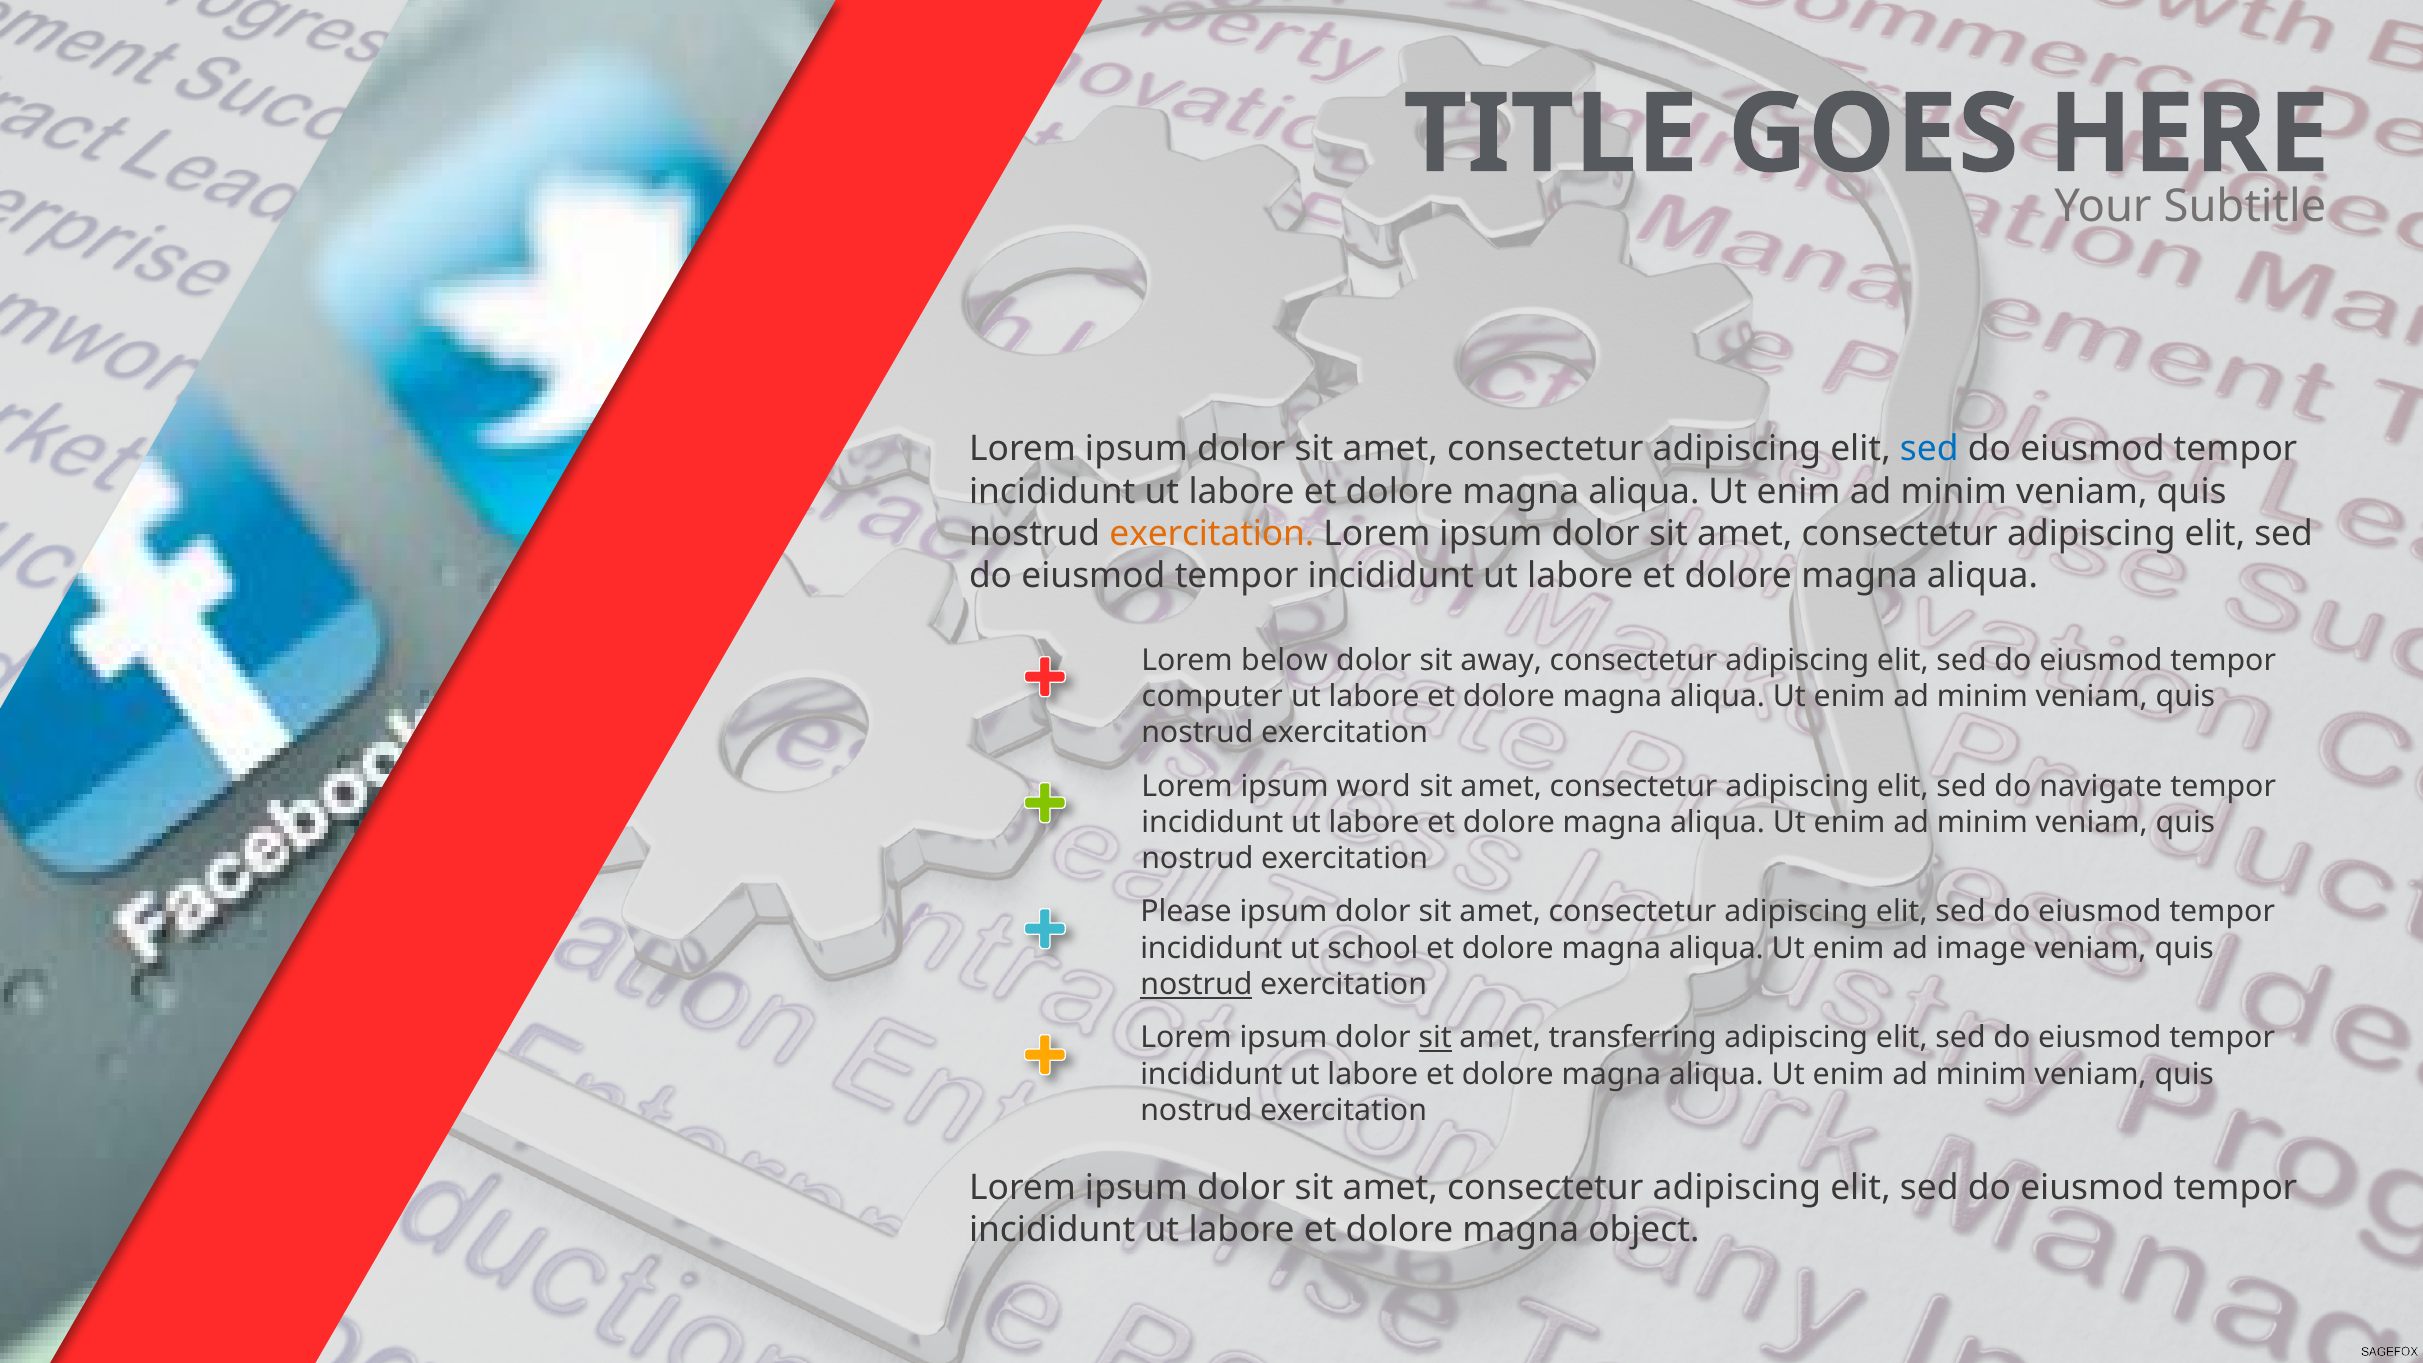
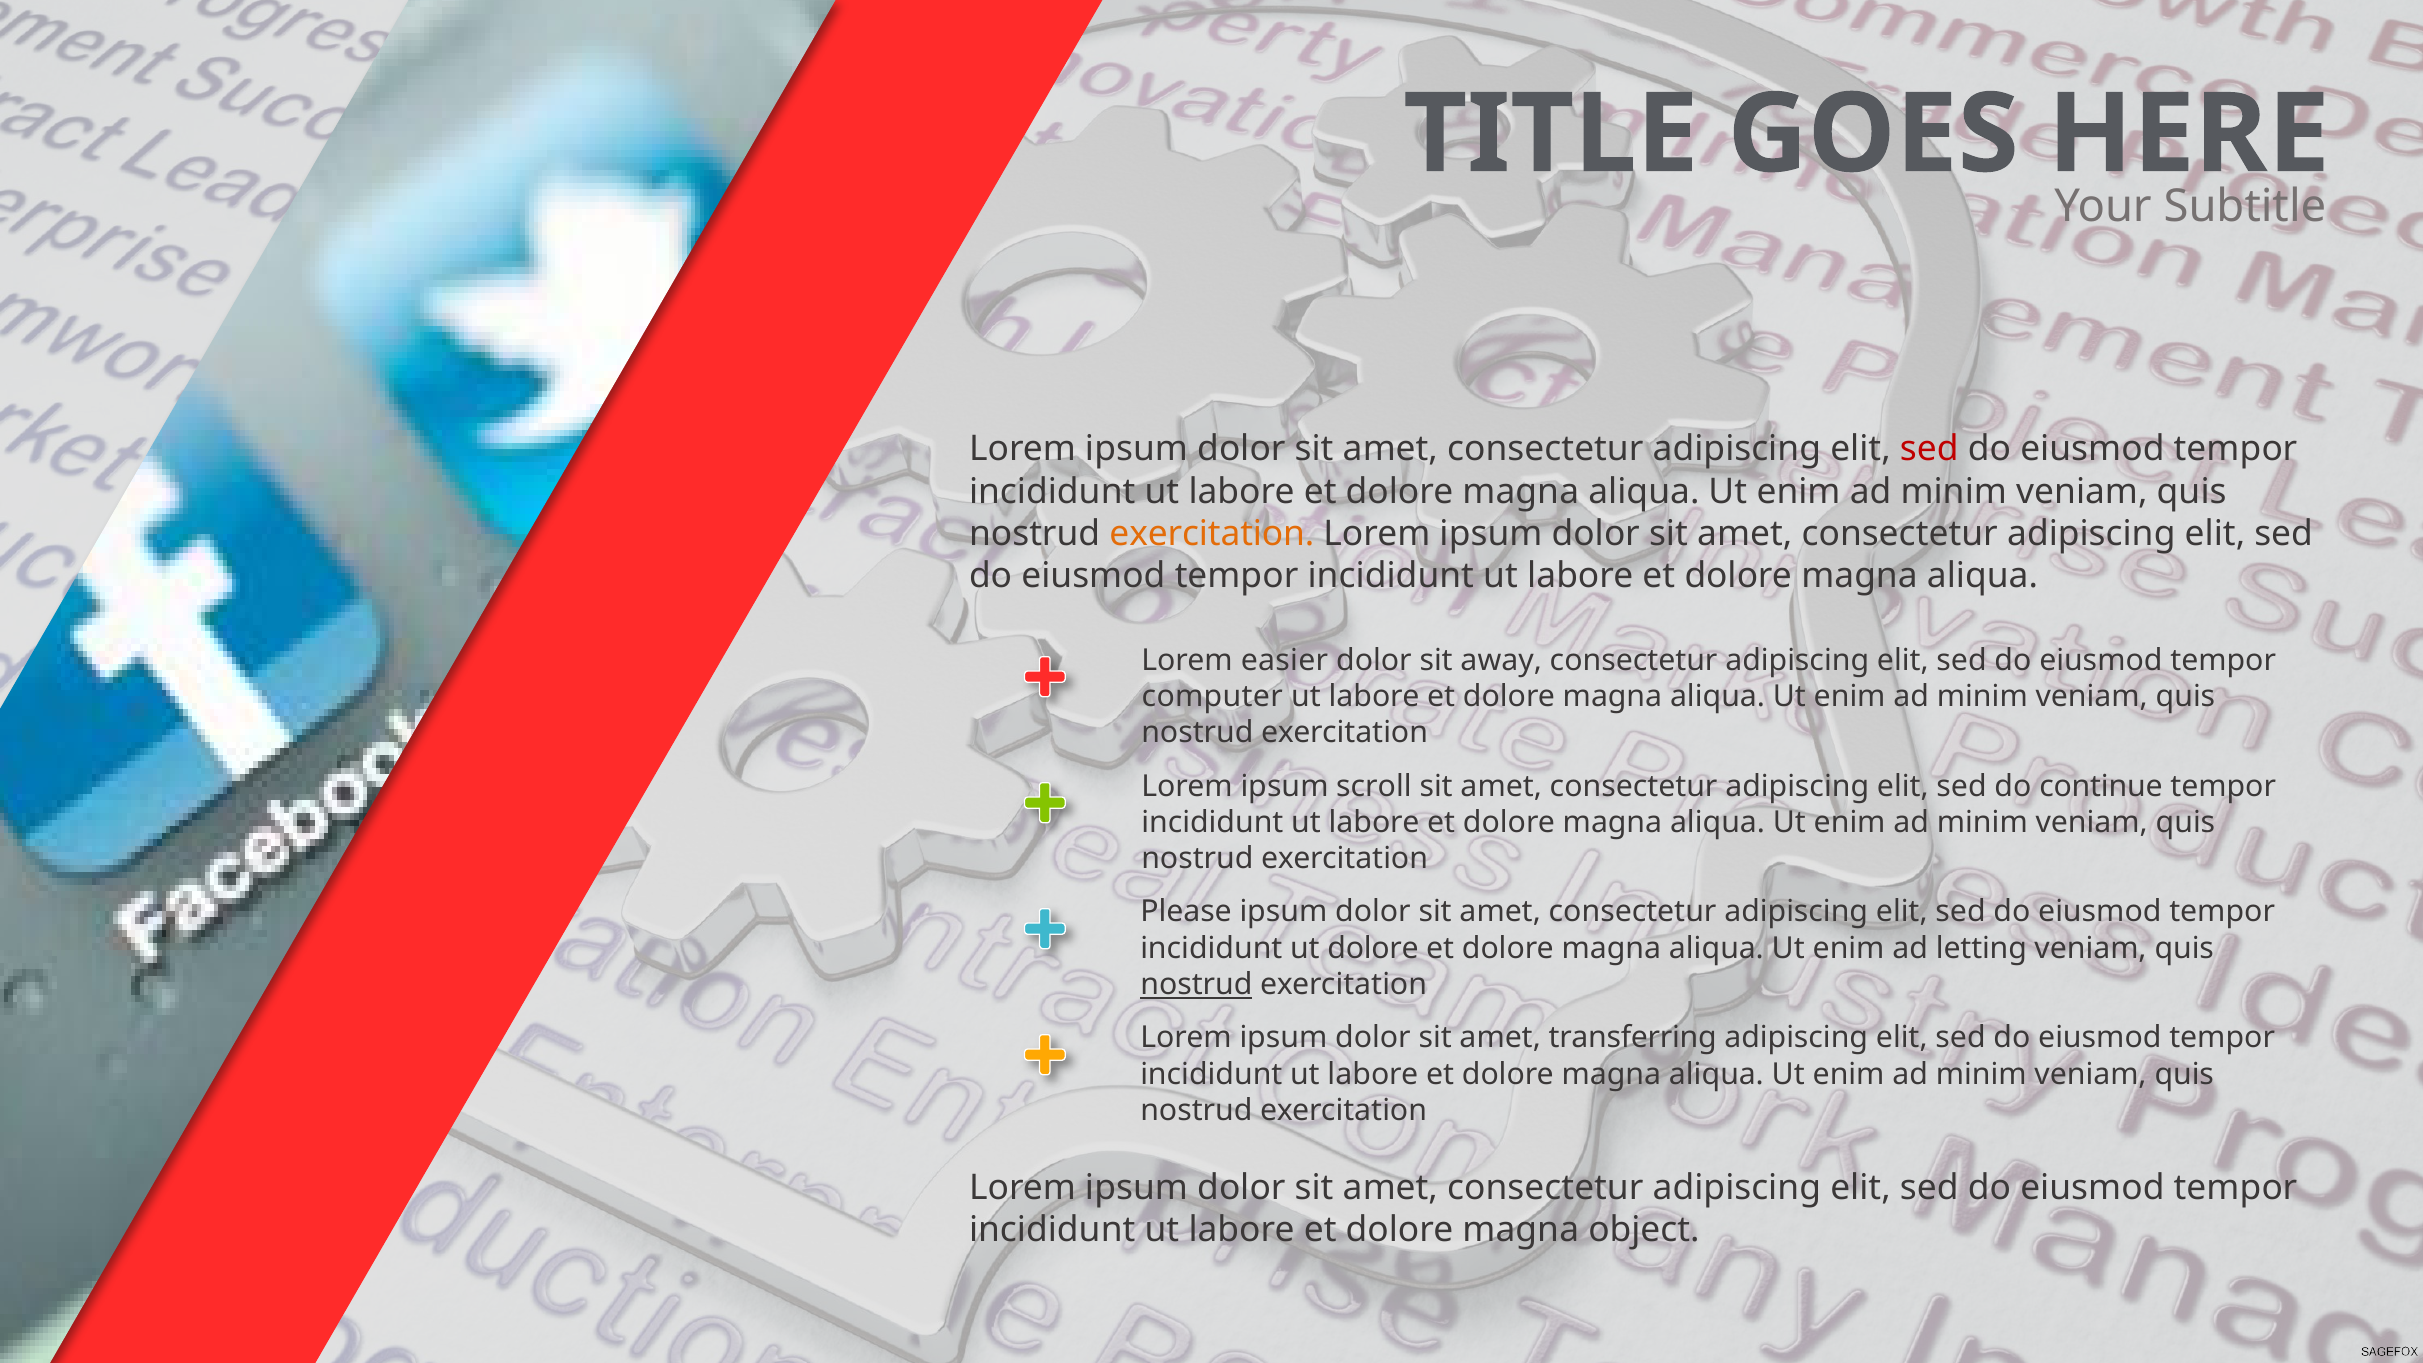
sed at (1929, 449) colour: blue -> red
below: below -> easier
word: word -> scroll
navigate: navigate -> continue
ut school: school -> dolore
image: image -> letting
sit at (1435, 1038) underline: present -> none
